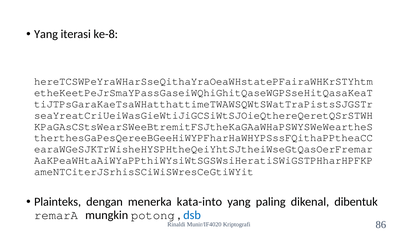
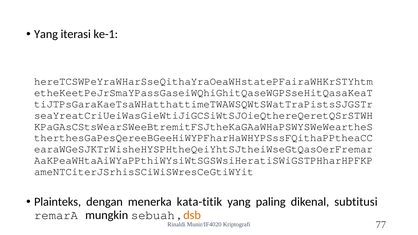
ke-8: ke-8 -> ke-1
kata-into: kata-into -> kata-titik
dibentuk: dibentuk -> subtitusi
potong: potong -> sebuah
dsb colour: blue -> orange
86: 86 -> 77
